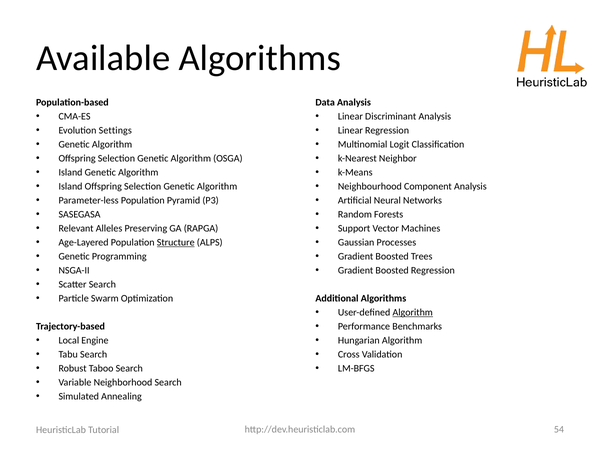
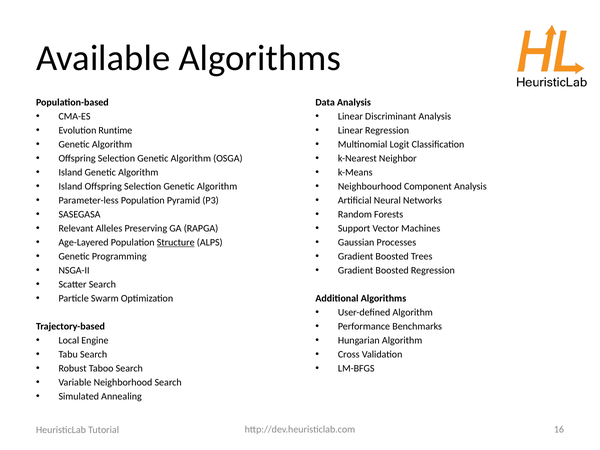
Settings: Settings -> Runtime
Algorithm at (413, 313) underline: present -> none
54: 54 -> 16
